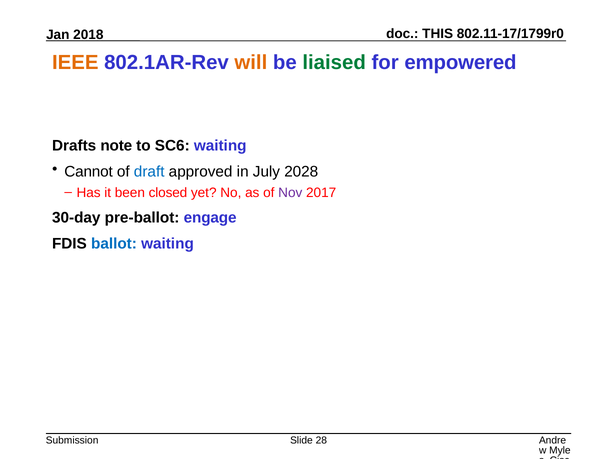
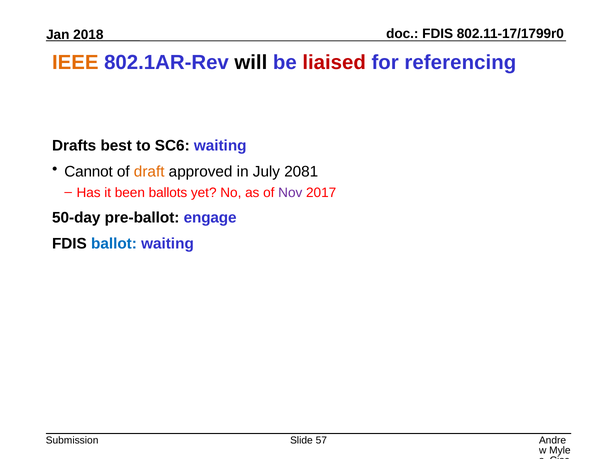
THIS at (438, 34): THIS -> FDIS
will colour: orange -> black
liaised colour: green -> red
empowered: empowered -> referencing
note: note -> best
draft colour: blue -> orange
2028: 2028 -> 2081
closed: closed -> ballots
30-day: 30-day -> 50-day
28: 28 -> 57
